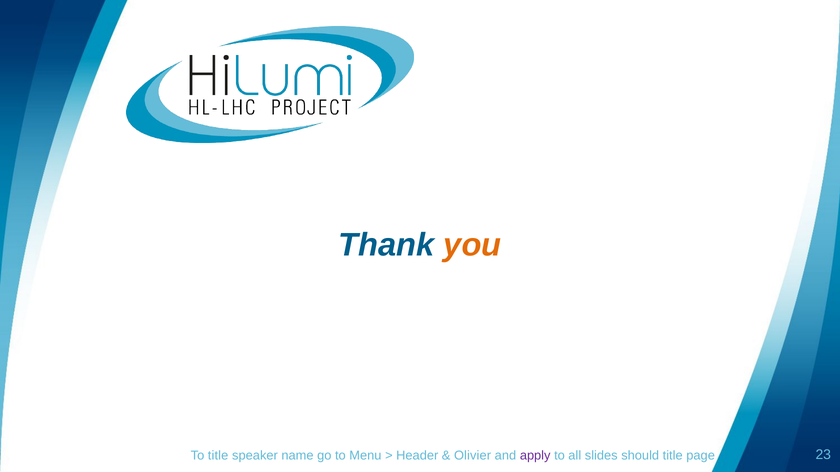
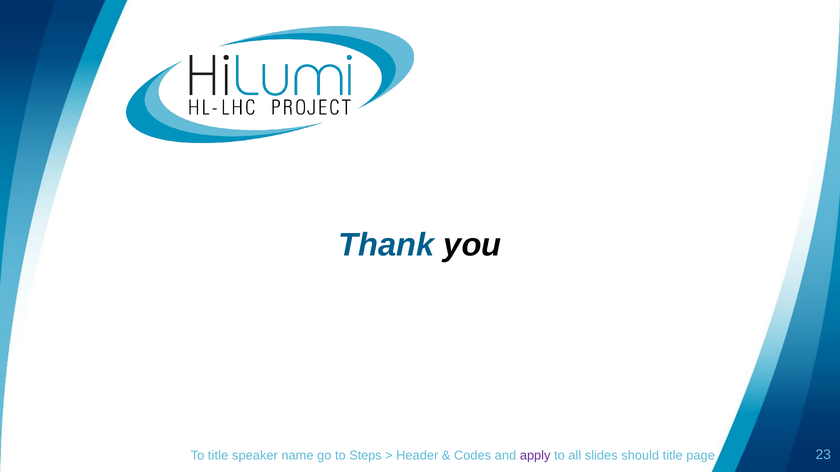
you colour: orange -> black
Menu: Menu -> Steps
Olivier: Olivier -> Codes
